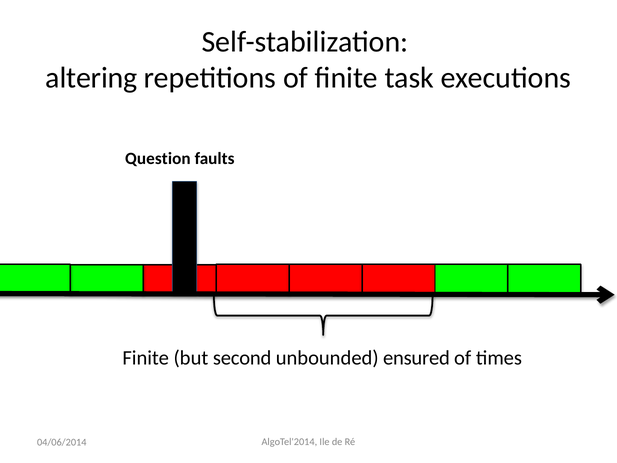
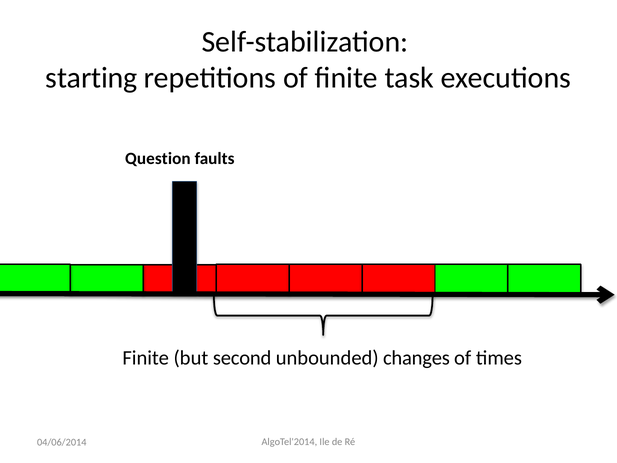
altering: altering -> starting
ensured: ensured -> changes
